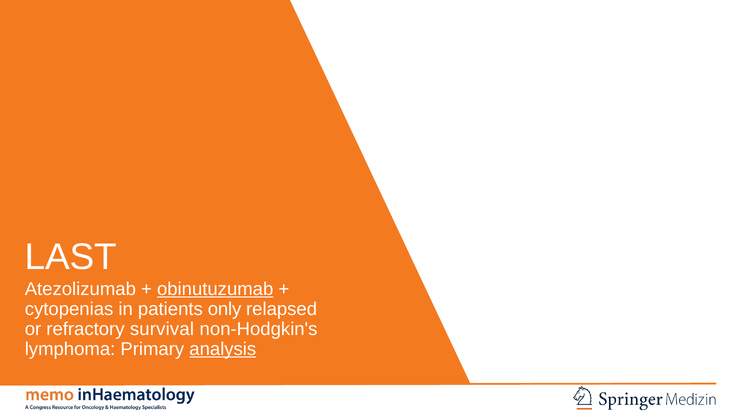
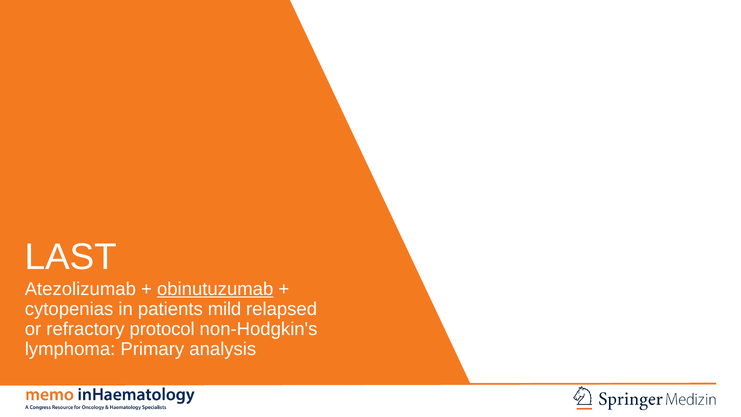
only: only -> mild
survival: survival -> protocol
analysis underline: present -> none
